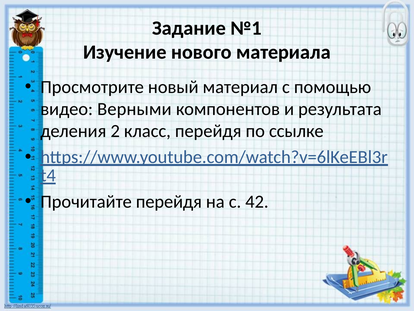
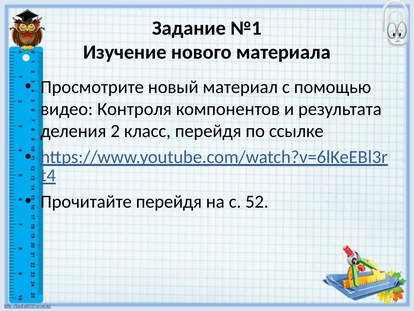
Верными: Верными -> Контроля
42: 42 -> 52
